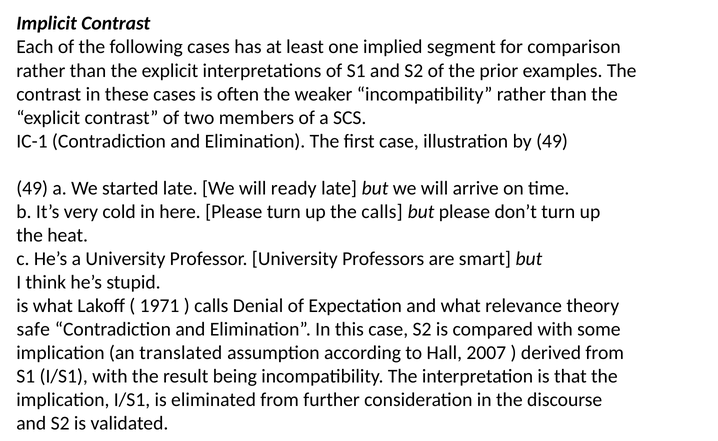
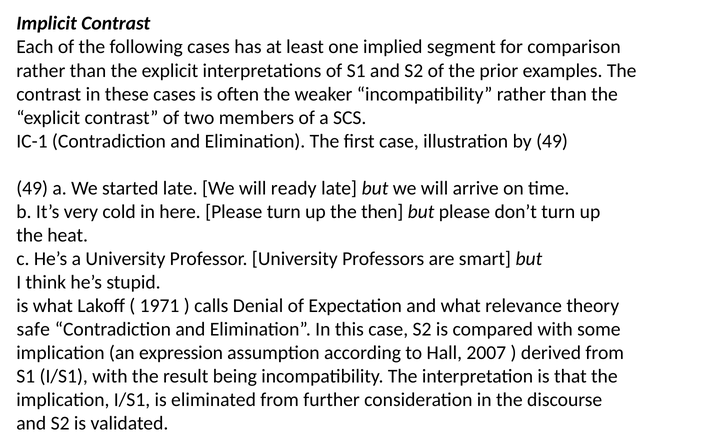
the calls: calls -> then
translated: translated -> expression
